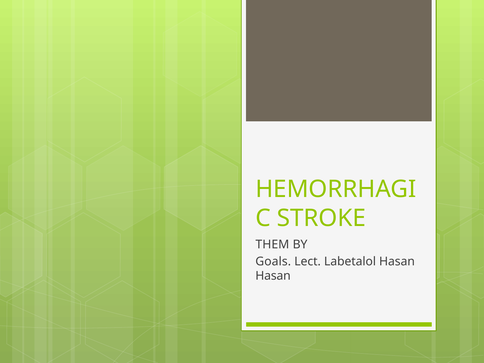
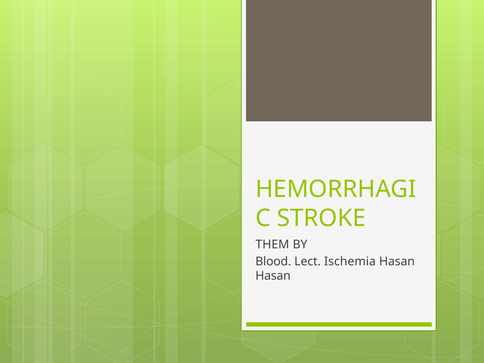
Goals: Goals -> Blood
Labetalol: Labetalol -> Ischemia
